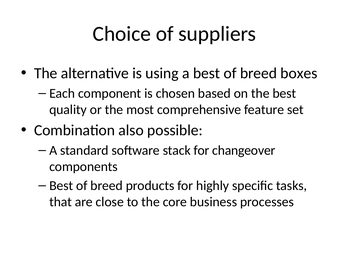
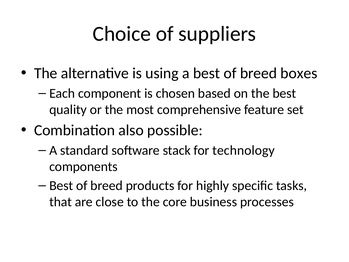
changeover: changeover -> technology
